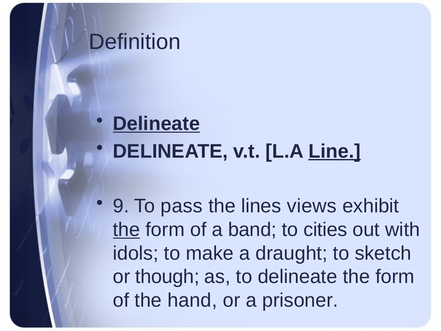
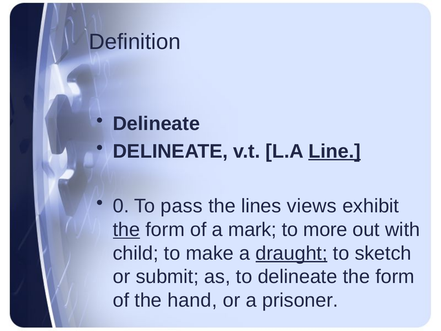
Delineate at (156, 124) underline: present -> none
9: 9 -> 0
band: band -> mark
cities: cities -> more
idols: idols -> child
draught underline: none -> present
though: though -> submit
